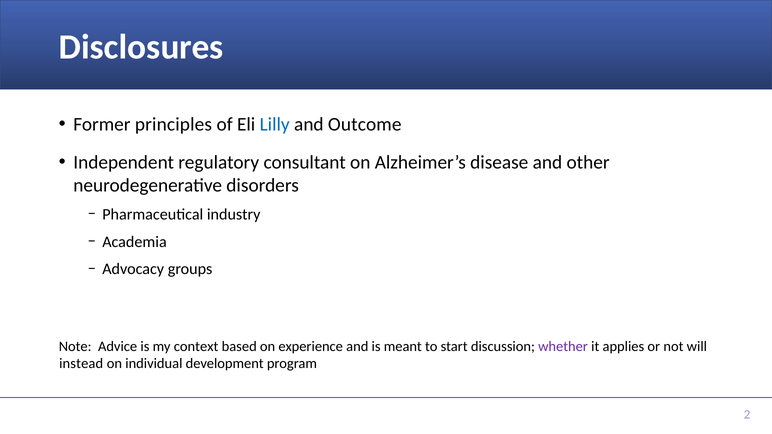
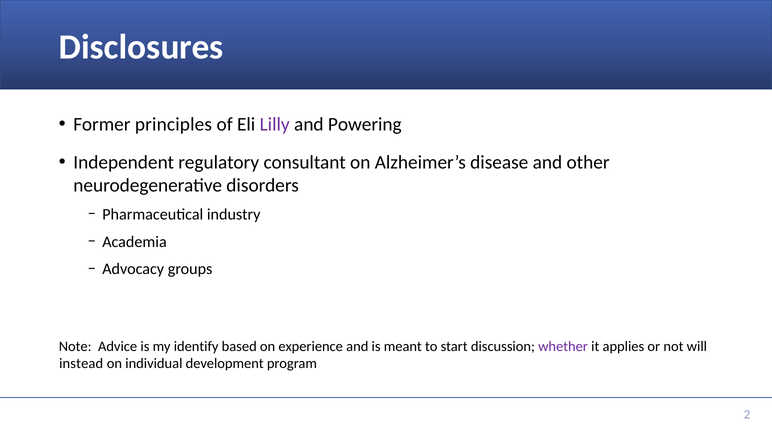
Lilly colour: blue -> purple
Outcome: Outcome -> Powering
context: context -> identify
